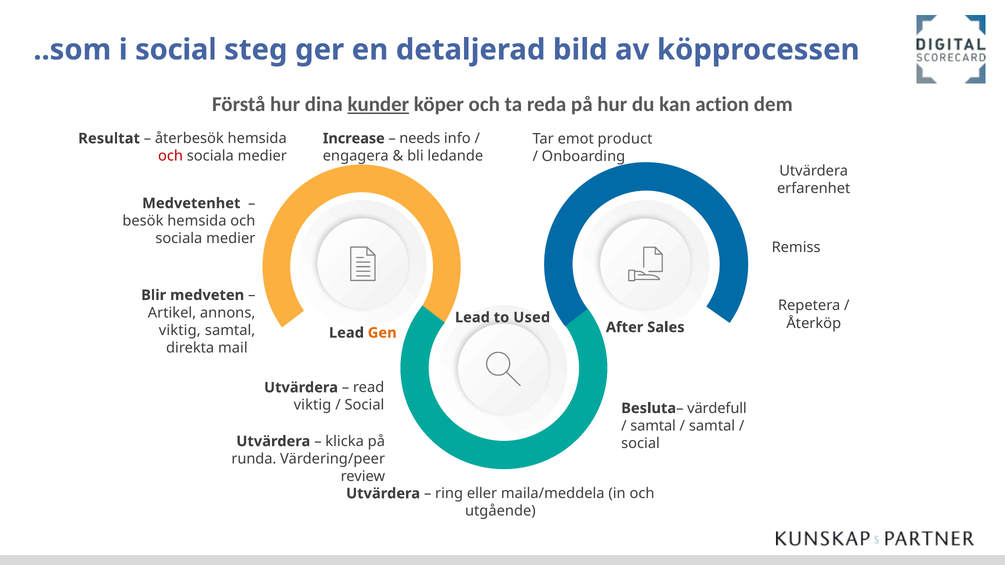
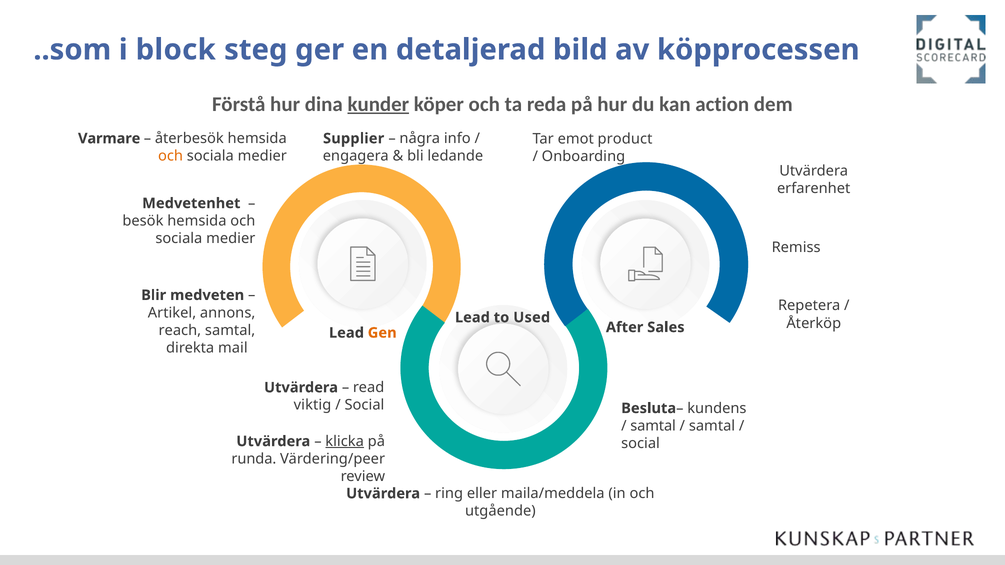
i social: social -> block
Resultat: Resultat -> Varmare
Increase: Increase -> Supplier
needs: needs -> några
och at (171, 156) colour: red -> orange
viktig at (180, 331): viktig -> reach
värdefull: värdefull -> kundens
klicka underline: none -> present
